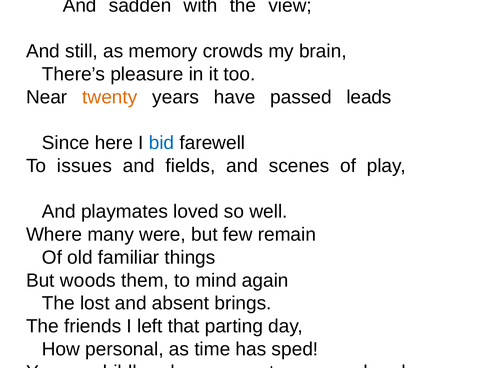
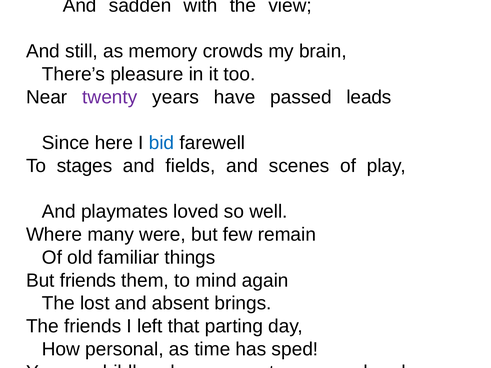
twenty colour: orange -> purple
issues: issues -> stages
But woods: woods -> friends
